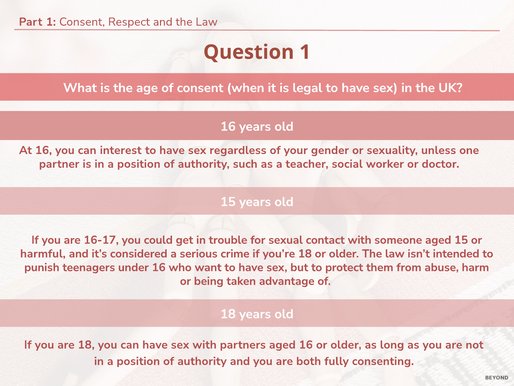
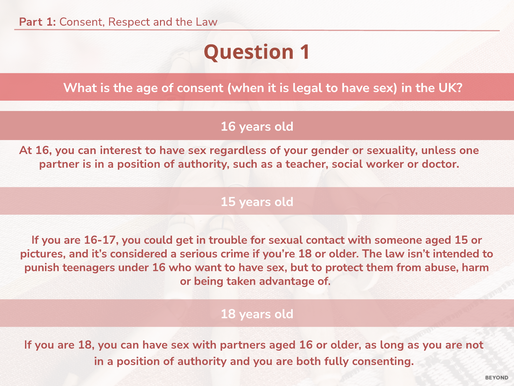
harmful: harmful -> pictures
